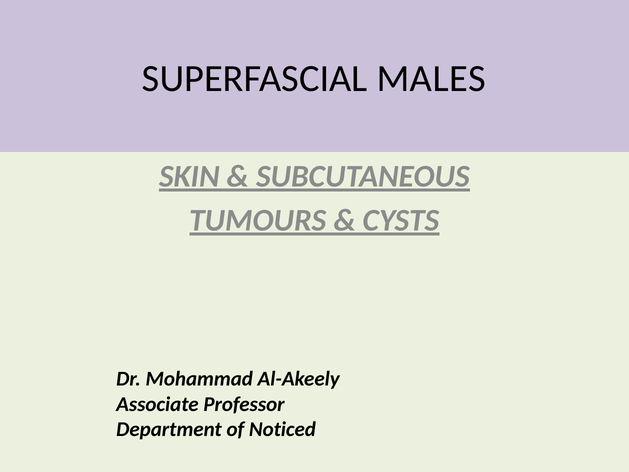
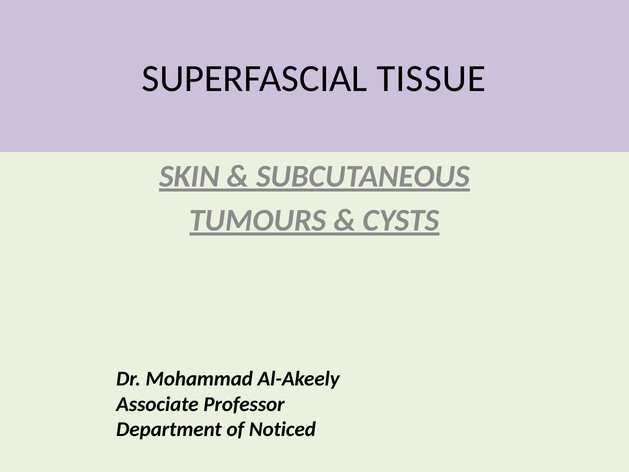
MALES: MALES -> TISSUE
